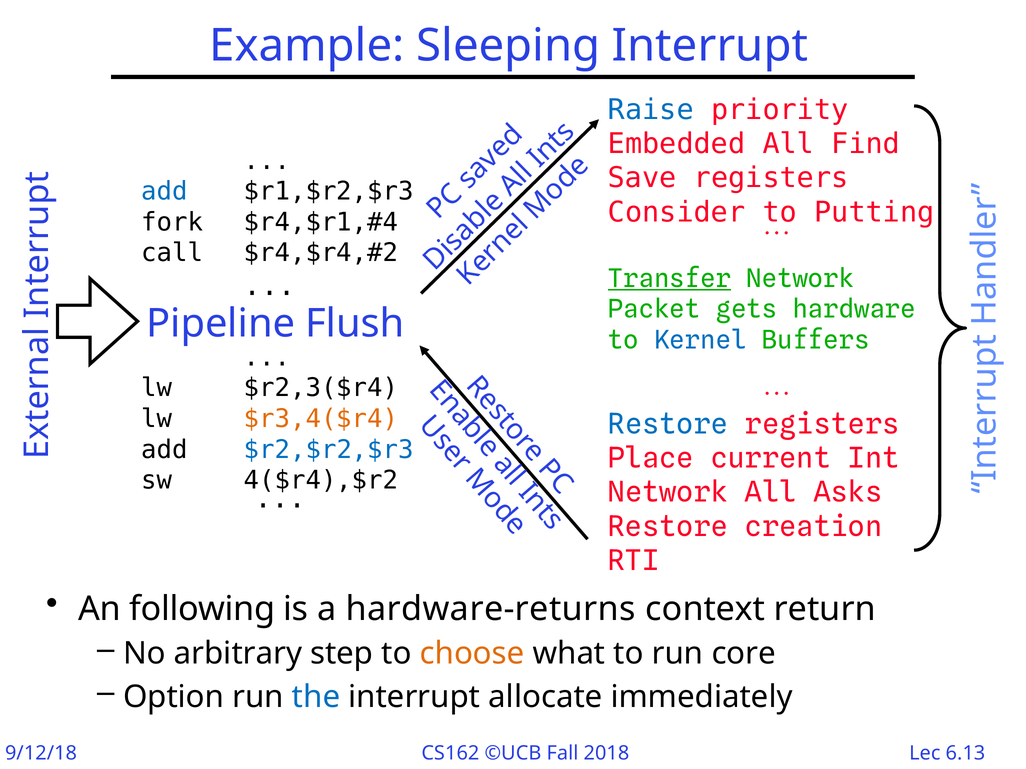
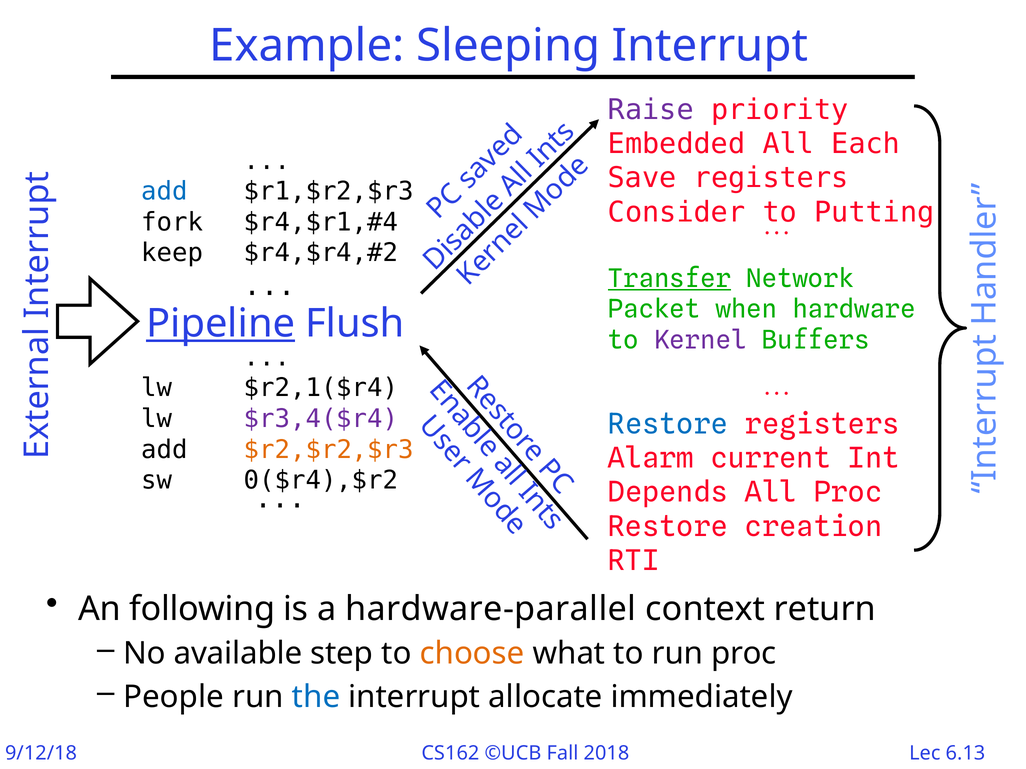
Raise colour: blue -> purple
Find: Find -> Each
call: call -> keep
gets: gets -> when
Pipeline underline: none -> present
Kernel colour: blue -> purple
$r2,3($r4: $r2,3($r4 -> $r2,1($r4
$r3,4($r4 colour: orange -> purple
$r2,$r2,$r3 colour: blue -> orange
Place: Place -> Alarm
4($r4),$r2: 4($r4),$r2 -> 0($r4),$r2
Network at (668, 493): Network -> Depends
All Asks: Asks -> Proc
hardware-returns: hardware-returns -> hardware-parallel
arbitrary: arbitrary -> available
run core: core -> proc
Option: Option -> People
